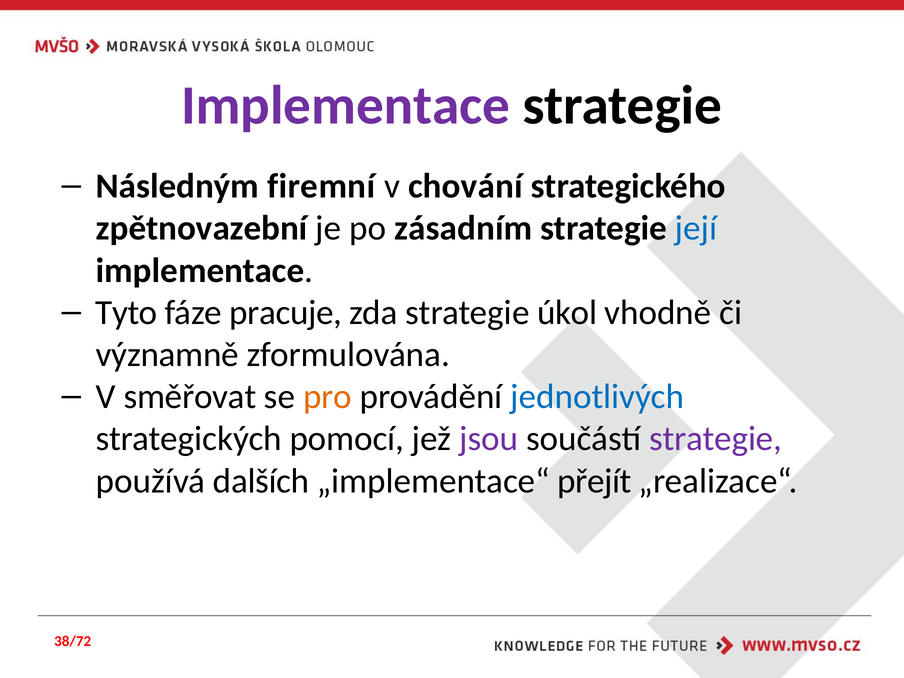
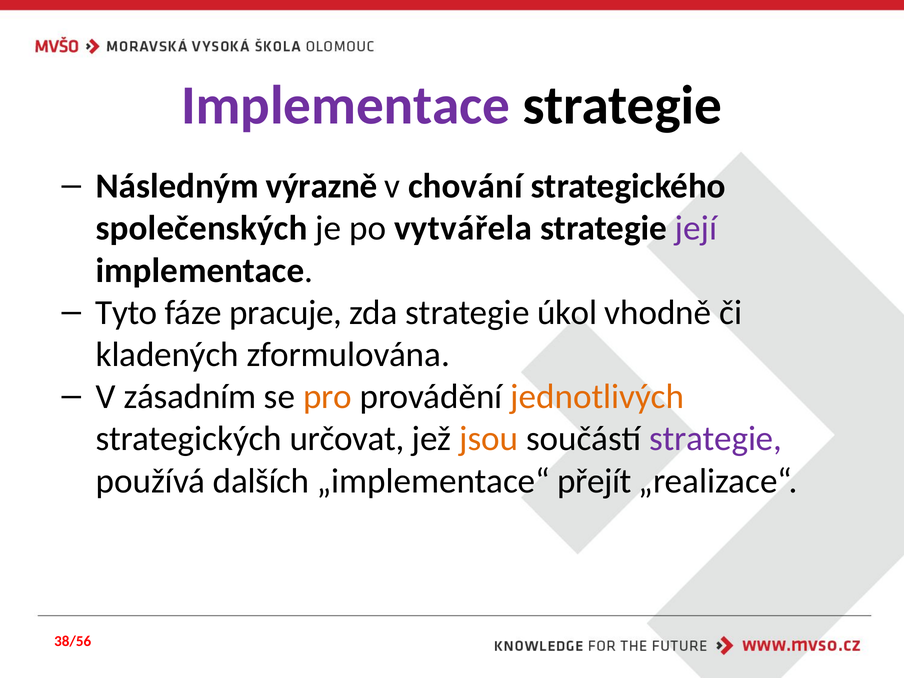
firemní: firemní -> výrazně
zpětnovazební: zpětnovazební -> společenských
zásadním: zásadním -> vytvářela
její colour: blue -> purple
významně: významně -> kladených
směřovat: směřovat -> zásadním
jednotlivých colour: blue -> orange
pomocí: pomocí -> určovat
jsou colour: purple -> orange
38/72: 38/72 -> 38/56
